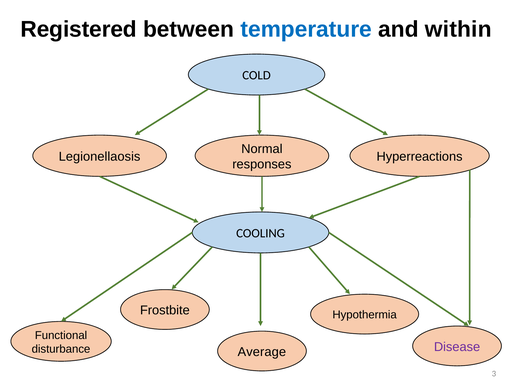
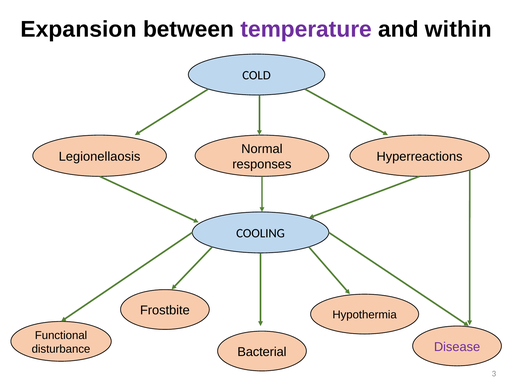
Registered: Registered -> Expansion
temperature colour: blue -> purple
Average: Average -> Bacterial
